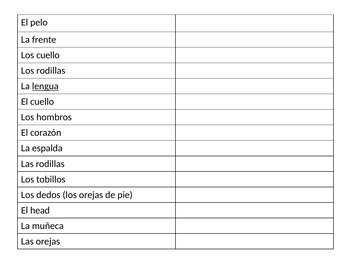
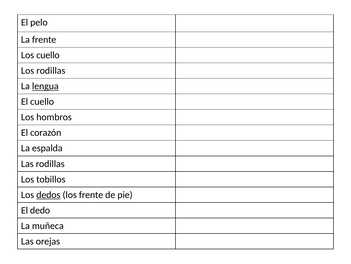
dedos underline: none -> present
los orejas: orejas -> frente
head: head -> dedo
